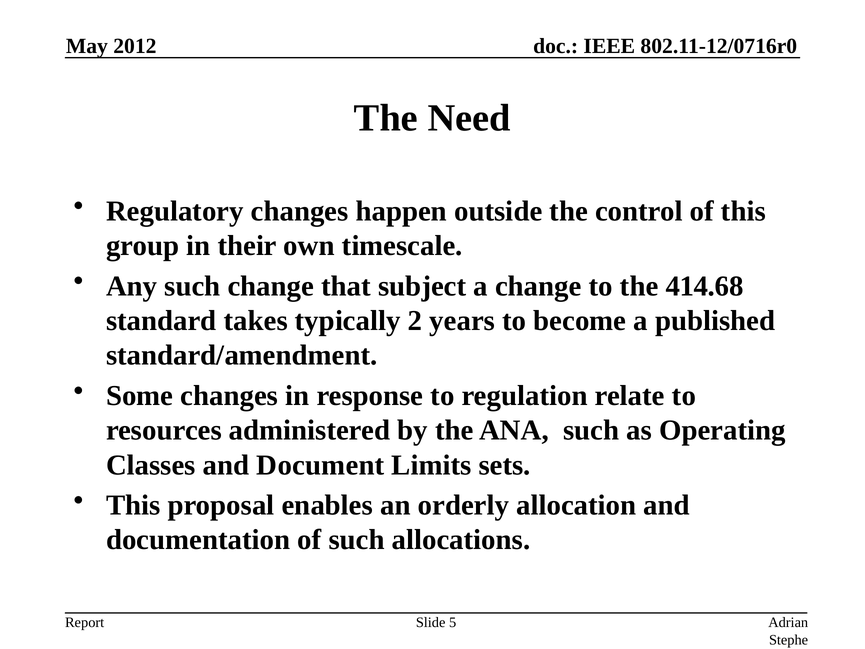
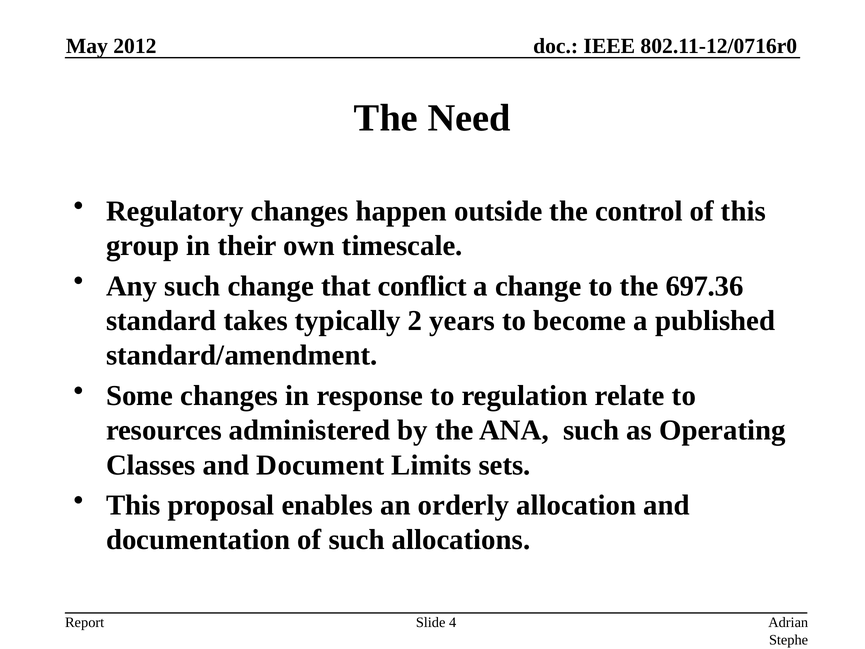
subject: subject -> conflict
414.68: 414.68 -> 697.36
5: 5 -> 4
